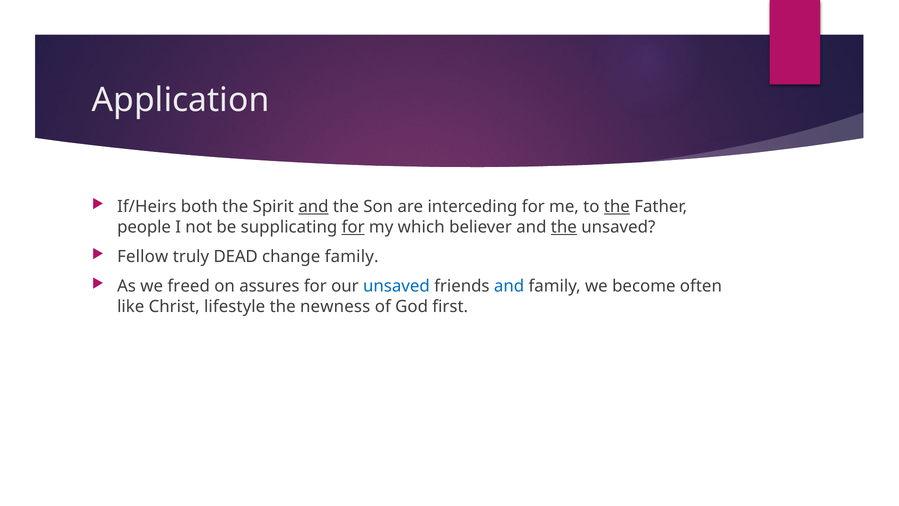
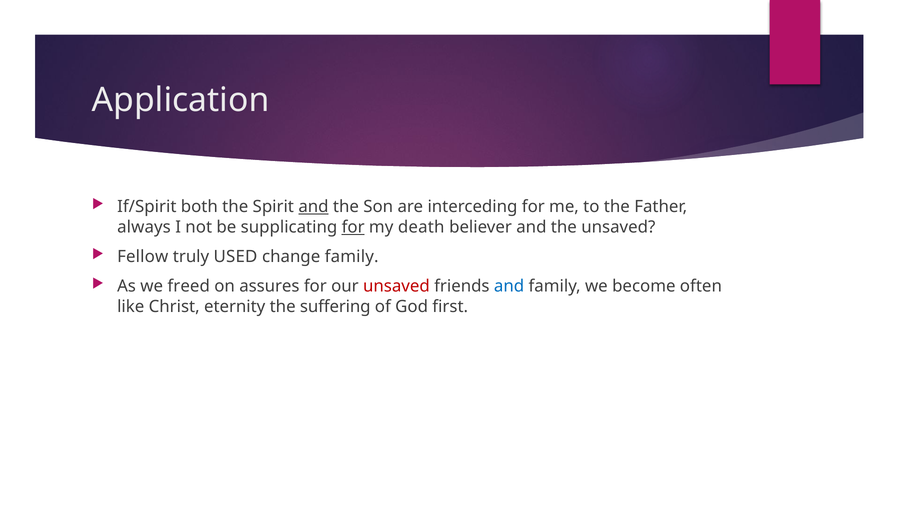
If/Heirs: If/Heirs -> If/Spirit
the at (617, 207) underline: present -> none
people: people -> always
which: which -> death
the at (564, 227) underline: present -> none
DEAD: DEAD -> USED
unsaved at (396, 286) colour: blue -> red
lifestyle: lifestyle -> eternity
newness: newness -> suffering
